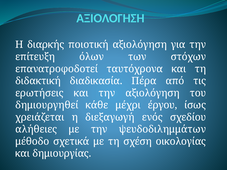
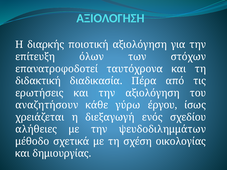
δημιουργηθεί: δημιουργηθεί -> αναζητήσουν
μέχρι: μέχρι -> γύρω
